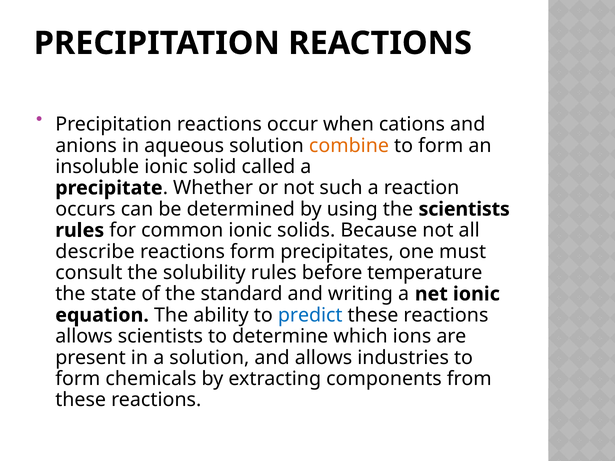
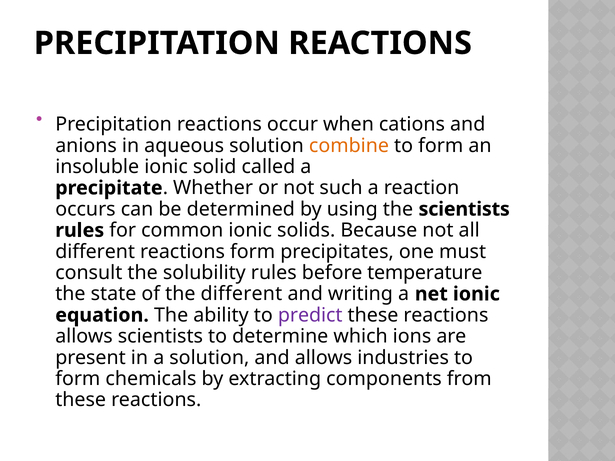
describe at (95, 252): describe -> different
the standard: standard -> different
predict colour: blue -> purple
